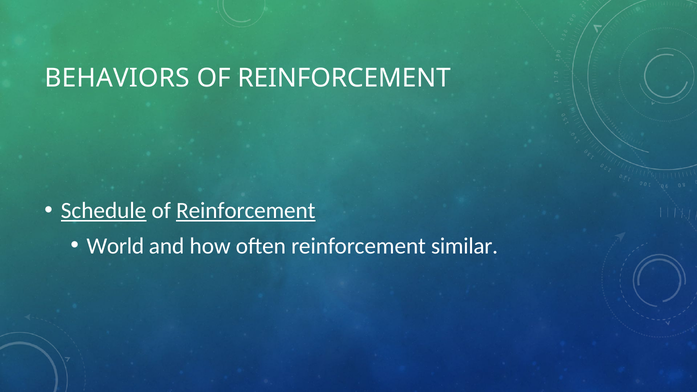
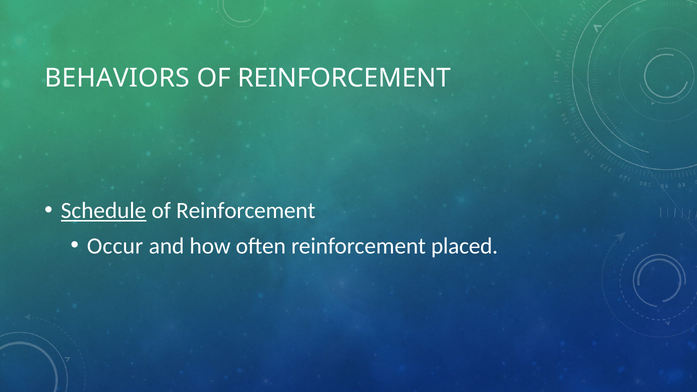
Reinforcement at (246, 211) underline: present -> none
World: World -> Occur
similar: similar -> placed
